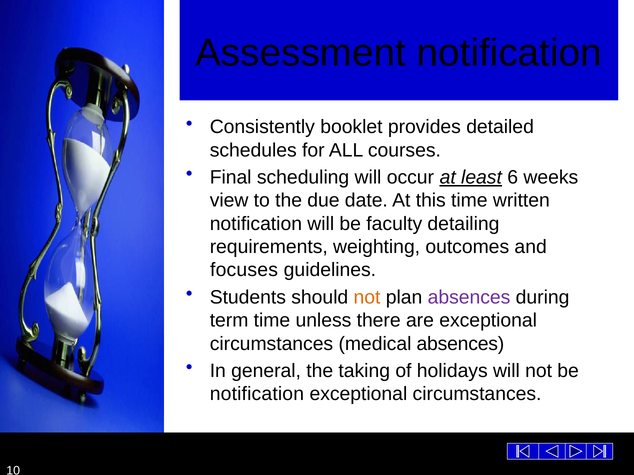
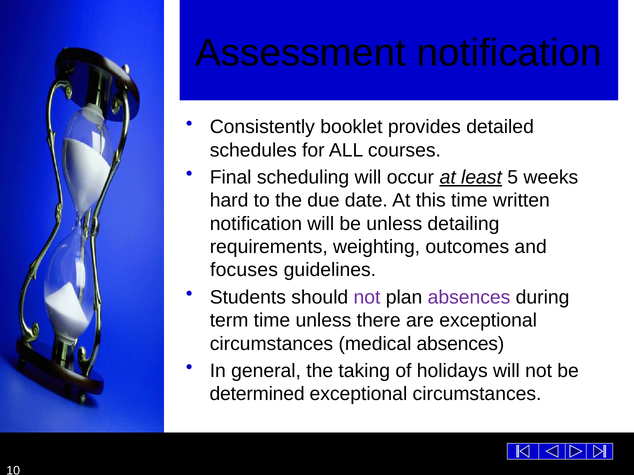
6: 6 -> 5
view: view -> hard
be faculty: faculty -> unless
not at (367, 298) colour: orange -> purple
notification at (257, 394): notification -> determined
